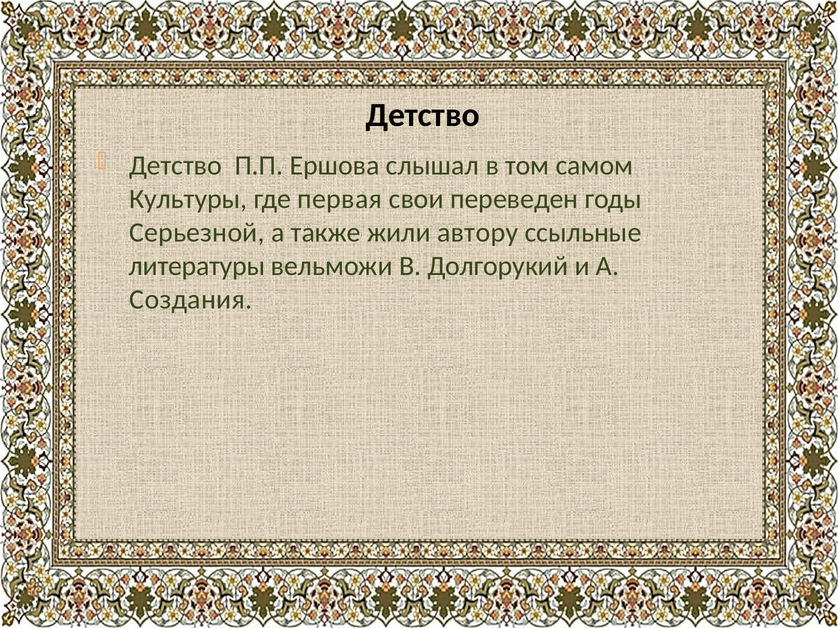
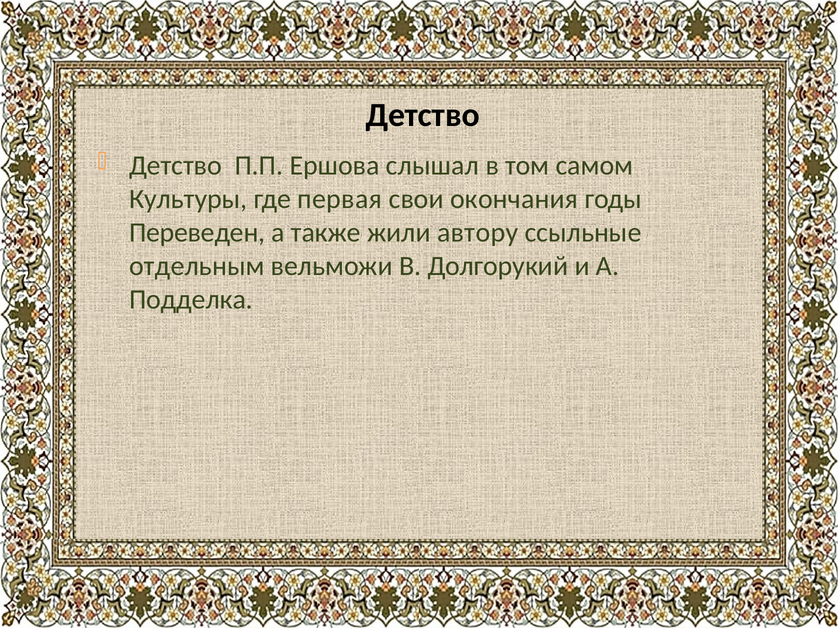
переведен: переведен -> окончания
Серьезной: Серьезной -> Переведен
литературы: литературы -> отдельным
Создания: Создания -> Подделка
